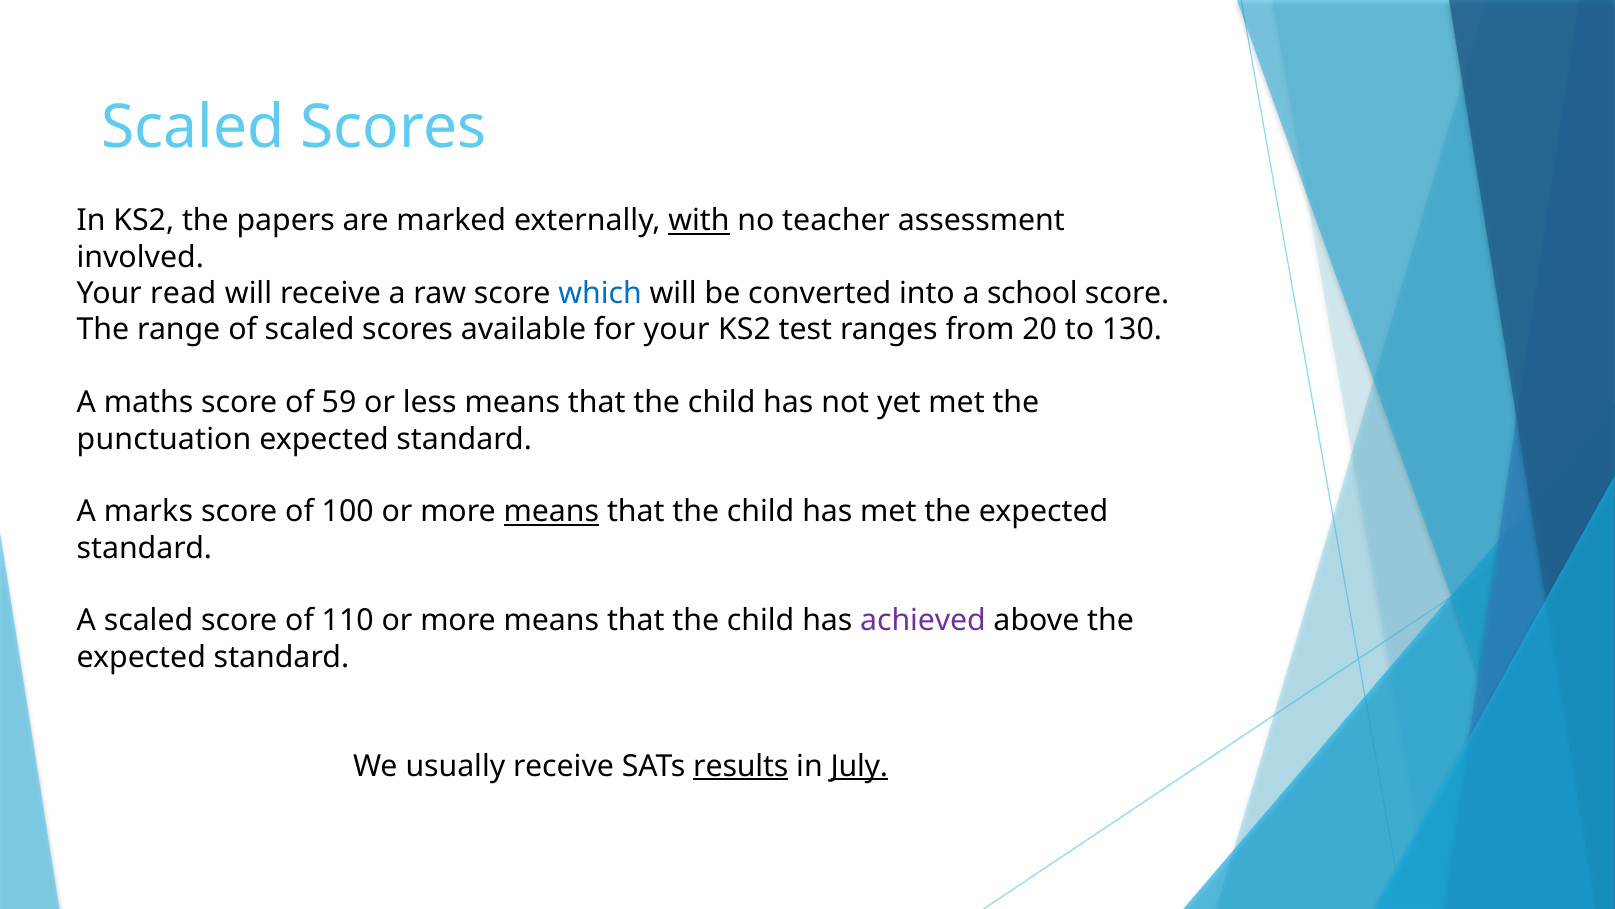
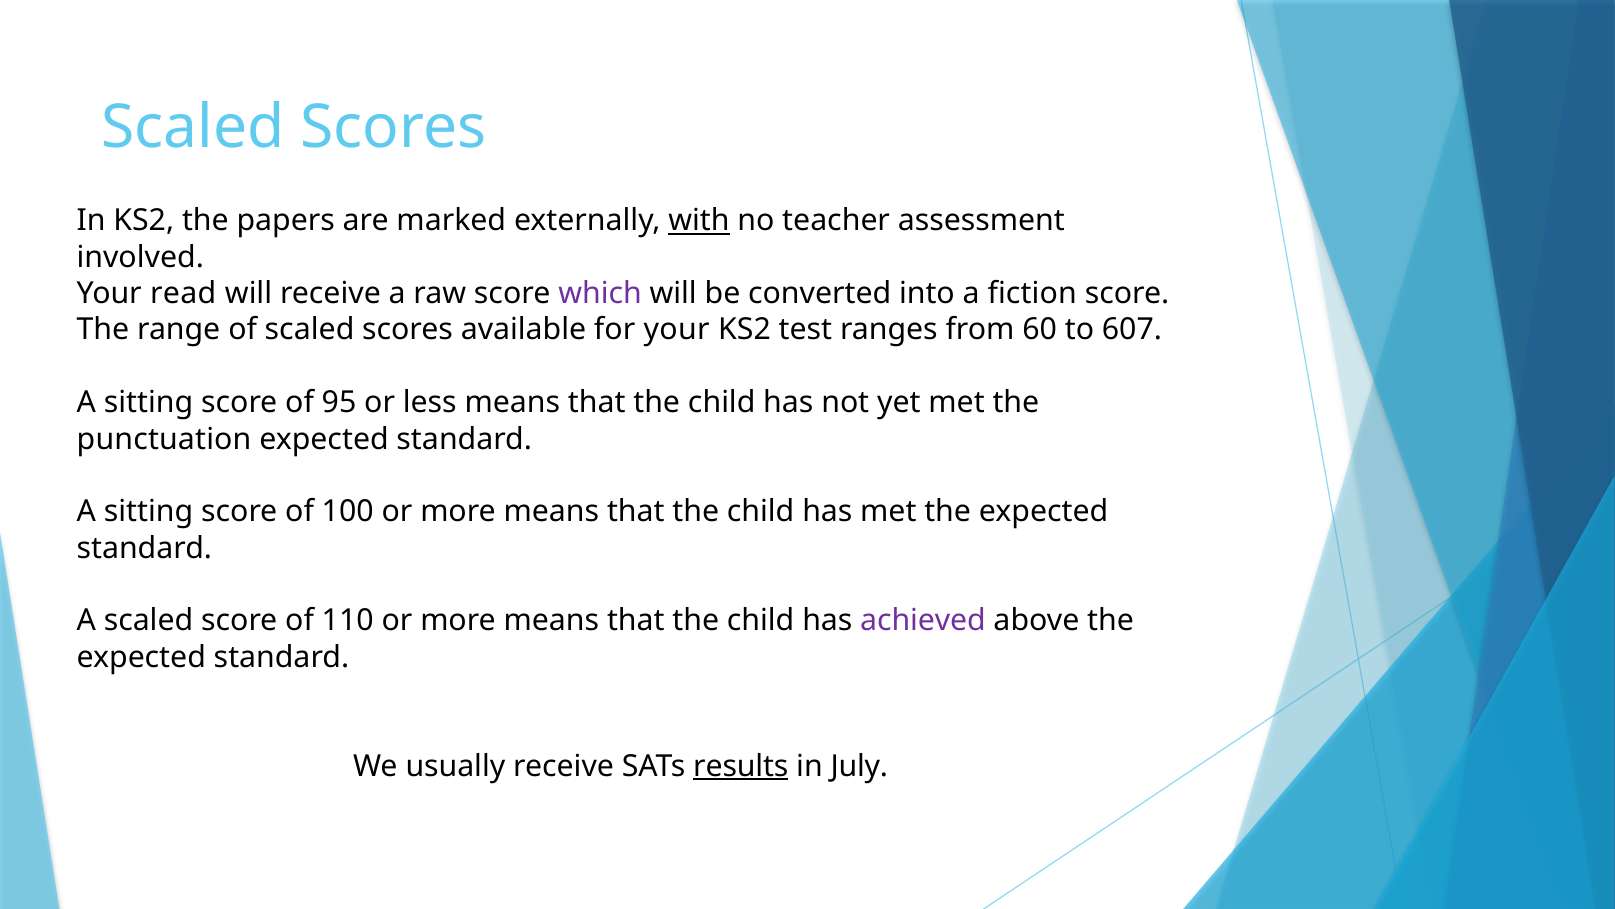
which colour: blue -> purple
school: school -> fiction
20: 20 -> 60
130: 130 -> 607
maths at (149, 402): maths -> sitting
59: 59 -> 95
marks at (148, 511): marks -> sitting
means at (551, 511) underline: present -> none
July underline: present -> none
